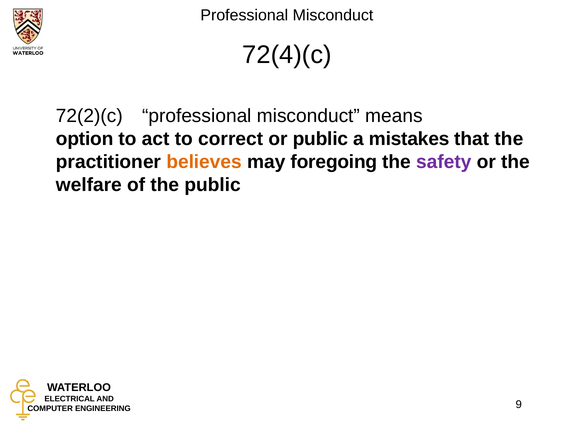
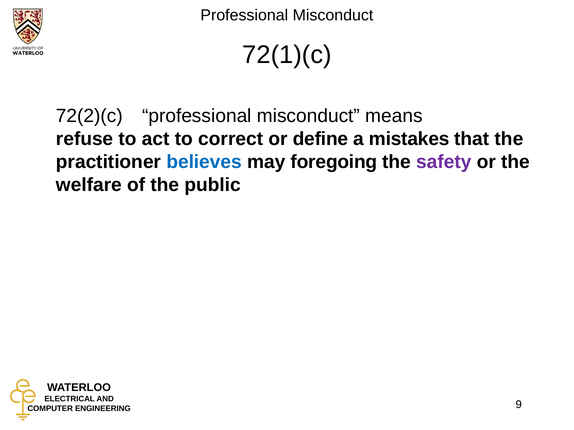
72(4)(c: 72(4)(c -> 72(1)(c
option: option -> refuse
or public: public -> define
believes colour: orange -> blue
